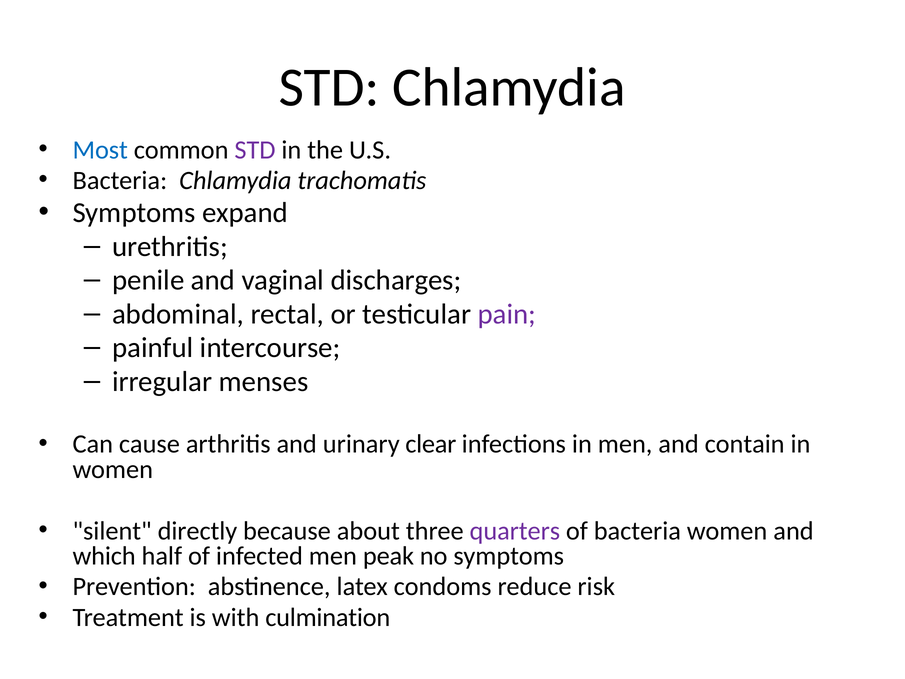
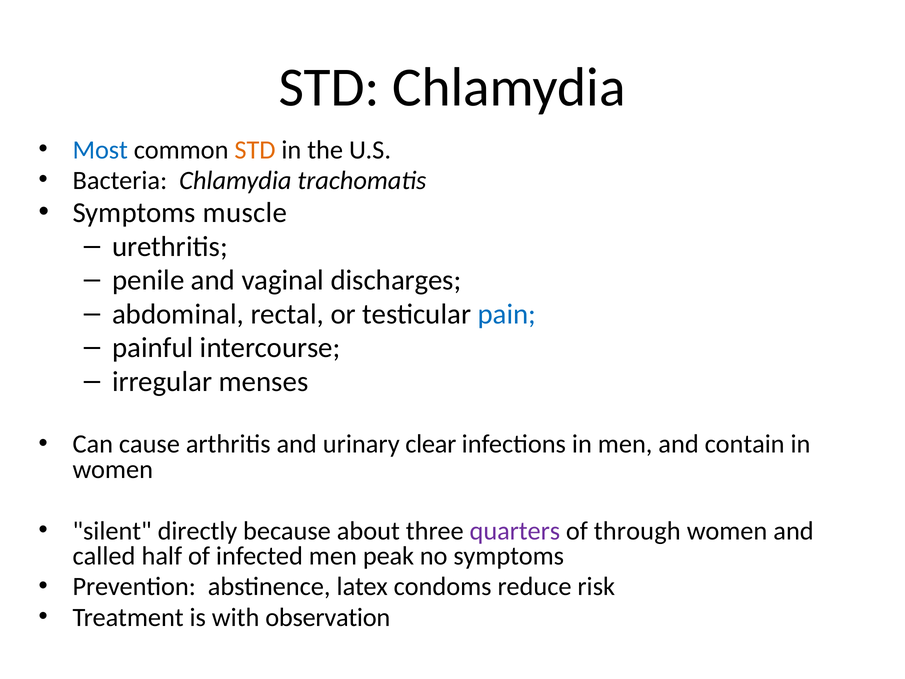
STD at (255, 150) colour: purple -> orange
expand: expand -> muscle
pain colour: purple -> blue
of bacteria: bacteria -> through
which: which -> called
culmination: culmination -> observation
